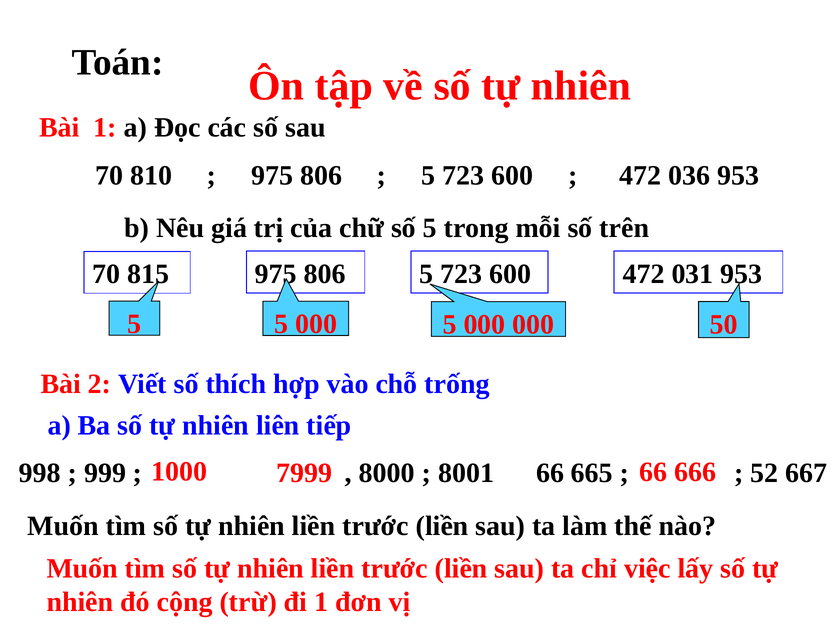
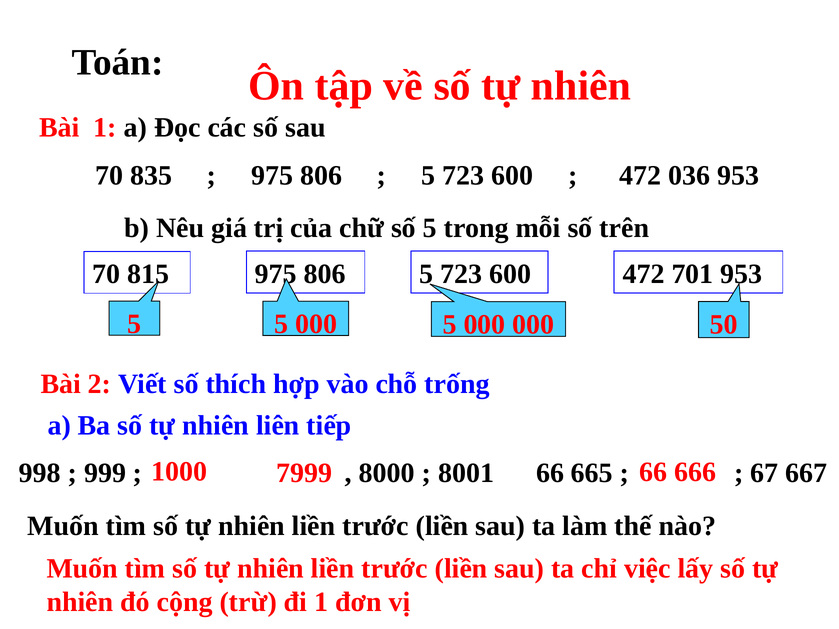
810: 810 -> 835
031: 031 -> 701
52: 52 -> 67
